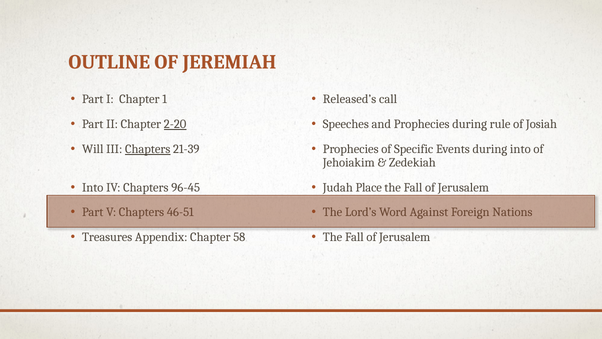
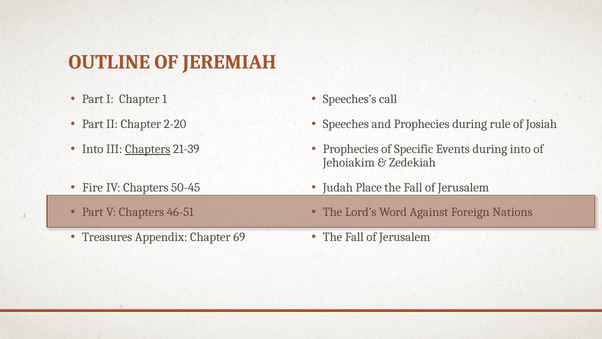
Released’s: Released’s -> Speeches’s
2-20 underline: present -> none
Will at (93, 149): Will -> Into
Into at (93, 187): Into -> Fire
96-45: 96-45 -> 50-45
58: 58 -> 69
